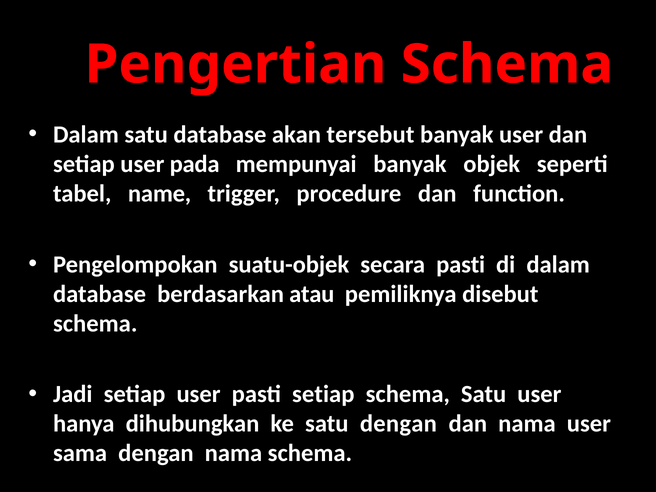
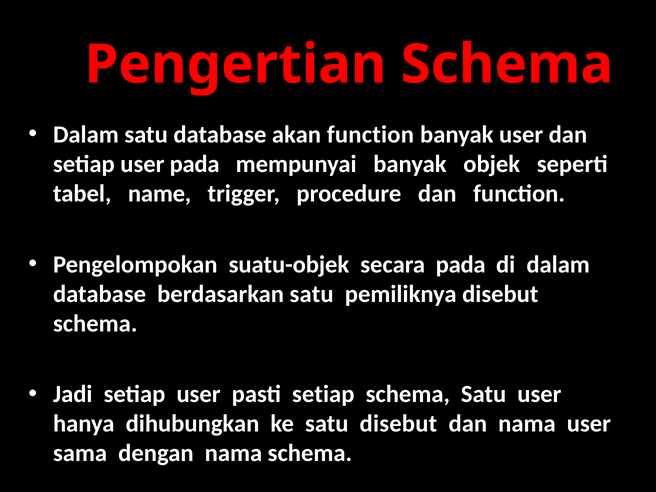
akan tersebut: tersebut -> function
secara pasti: pasti -> pada
berdasarkan atau: atau -> satu
satu dengan: dengan -> disebut
